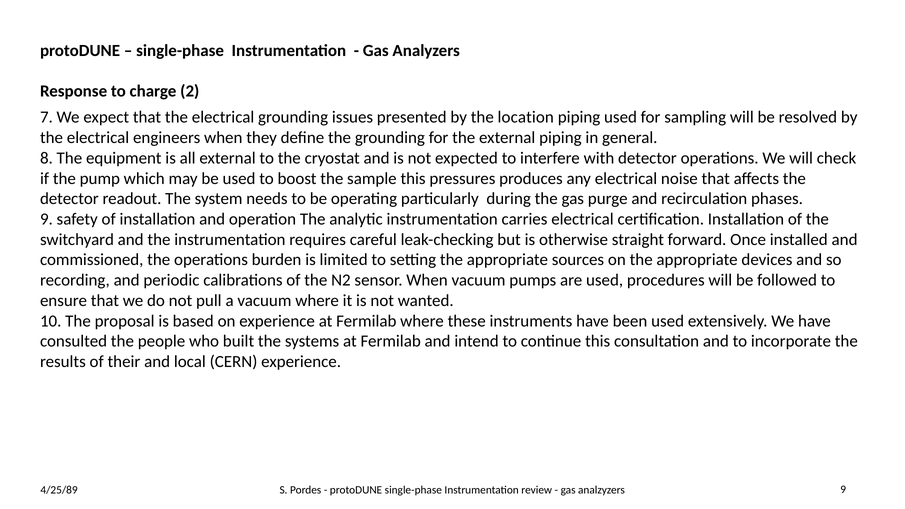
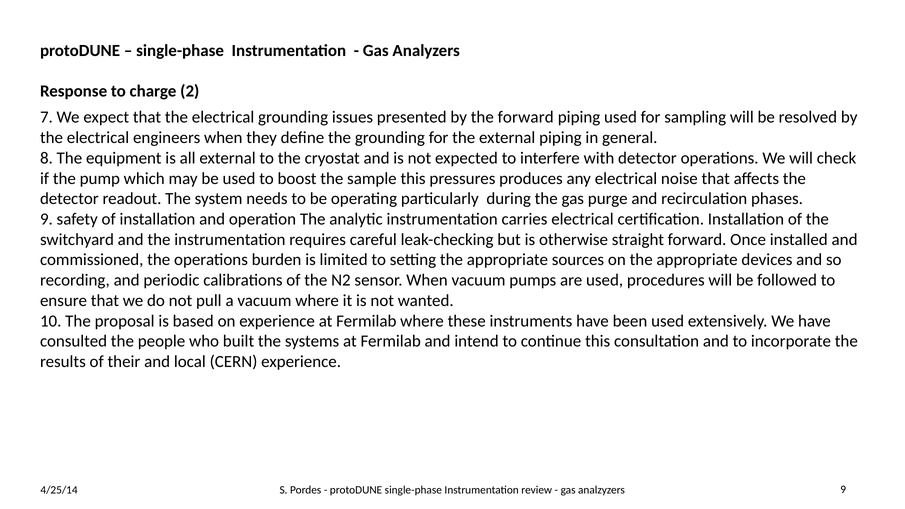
the location: location -> forward
4/25/89: 4/25/89 -> 4/25/14
